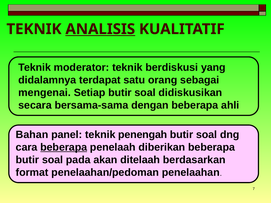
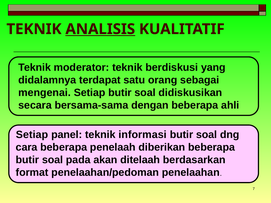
Bahan at (32, 135): Bahan -> Setiap
penengah: penengah -> informasi
beberapa at (64, 147) underline: present -> none
